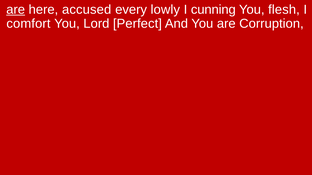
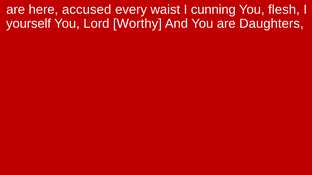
are at (16, 10) underline: present -> none
lowly: lowly -> waist
comfort: comfort -> yourself
Perfect: Perfect -> Worthy
Corruption: Corruption -> Daughters
